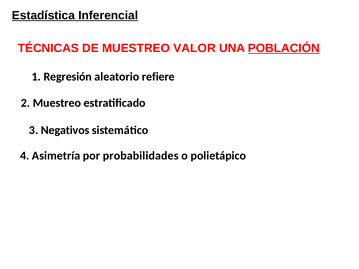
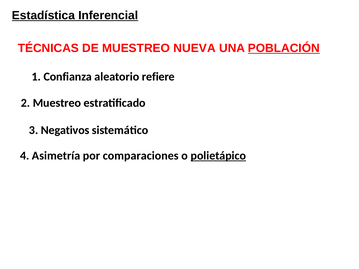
VALOR: VALOR -> NUEVA
Regresión: Regresión -> Confianza
probabilidades: probabilidades -> comparaciones
polietápico underline: none -> present
